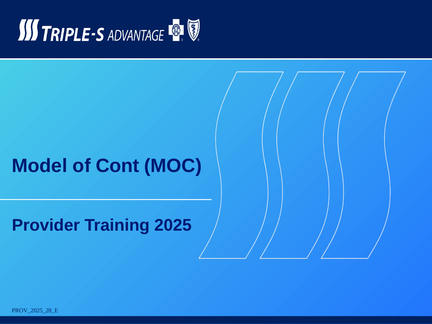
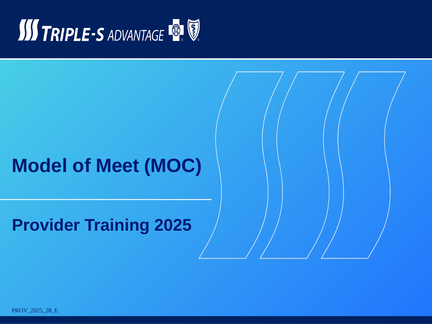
Cont: Cont -> Meet
